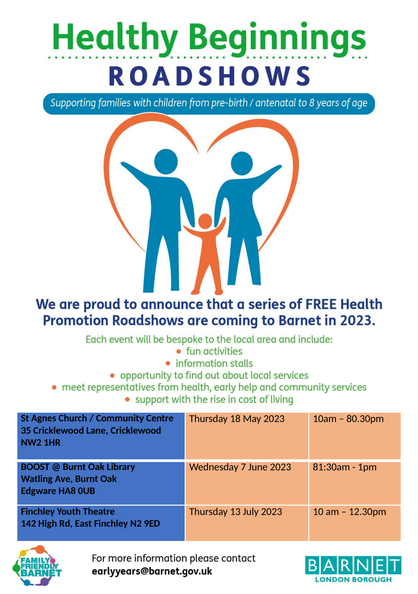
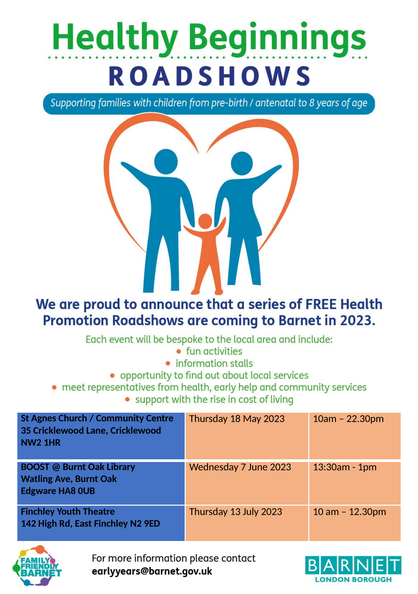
80.30pm: 80.30pm -> 22.30pm
81:30am: 81:30am -> 13:30am
